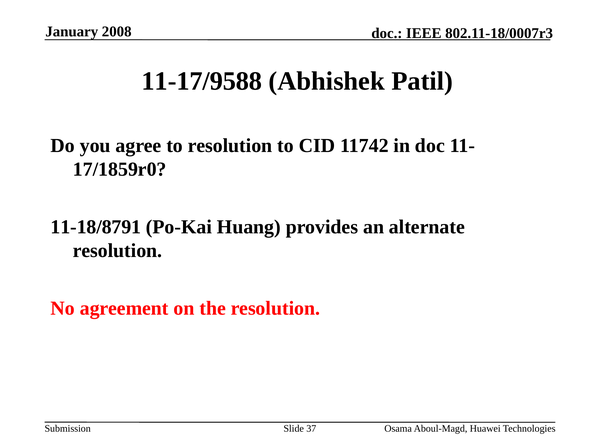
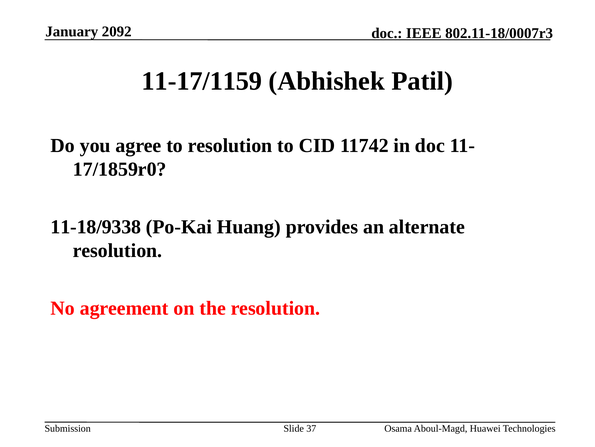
2008: 2008 -> 2092
11-17/9588: 11-17/9588 -> 11-17/1159
11-18/8791: 11-18/8791 -> 11-18/9338
